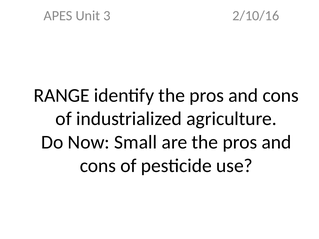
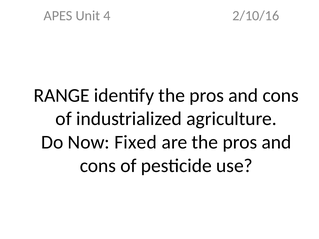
3: 3 -> 4
Small: Small -> Fixed
